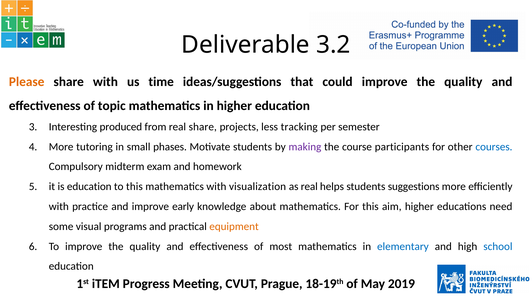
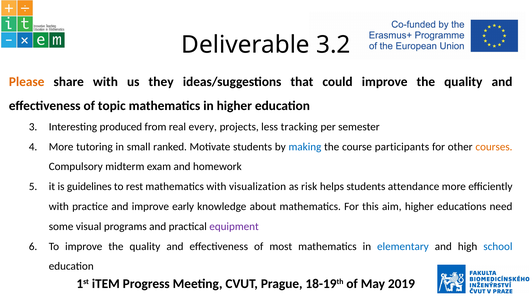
time: time -> they
real share: share -> every
phases: phases -> ranked
making colour: purple -> blue
courses colour: blue -> orange
is education: education -> guidelines
to this: this -> rest
as real: real -> risk
suggestions: suggestions -> attendance
equipment colour: orange -> purple
